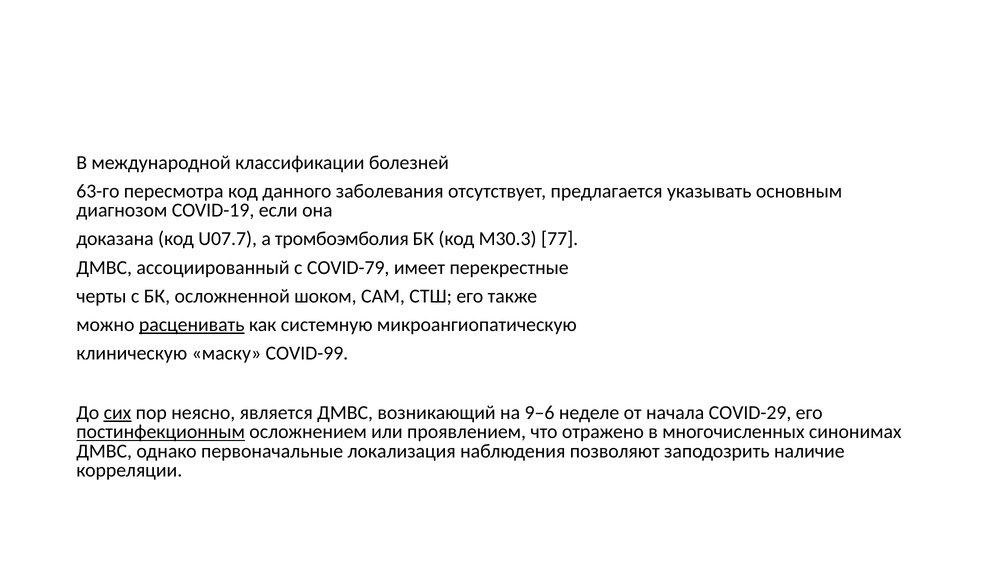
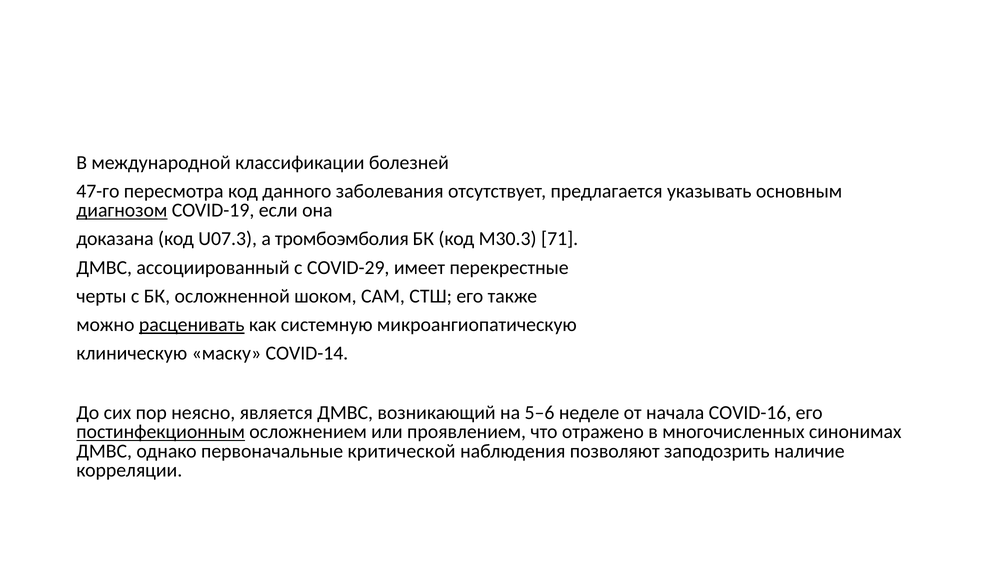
63-го: 63-го -> 47-го
диагнозом underline: none -> present
U07.7: U07.7 -> U07.3
77: 77 -> 71
COVID-79: COVID-79 -> COVID-29
COVID-99: COVID-99 -> COVID-14
сих underline: present -> none
9–6: 9–6 -> 5–6
COVID-29: COVID-29 -> COVID-16
локализация: локализация -> критической
